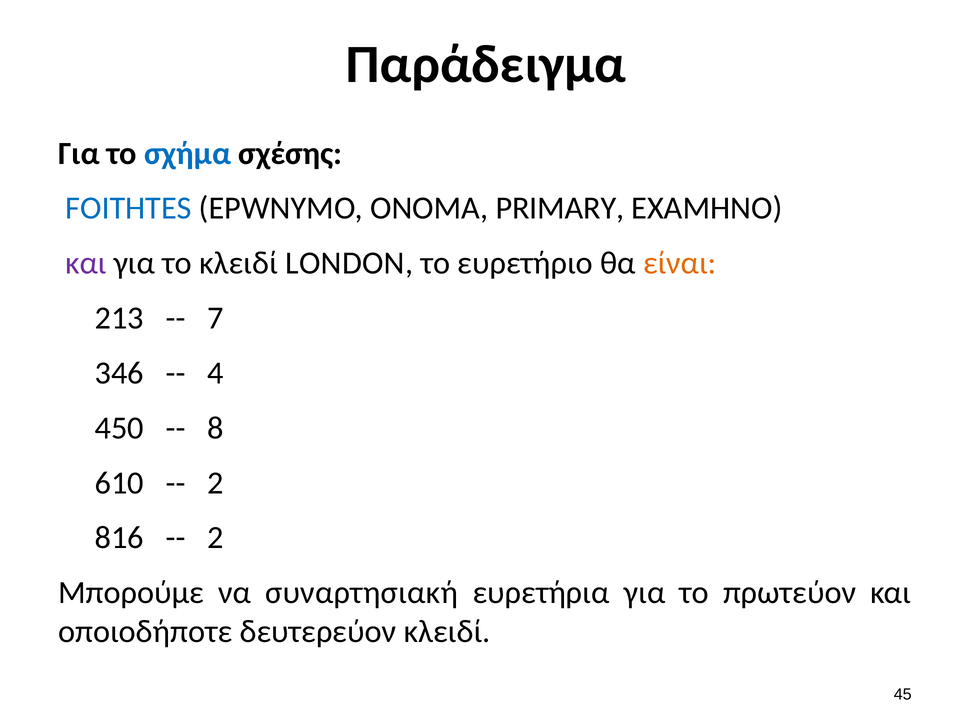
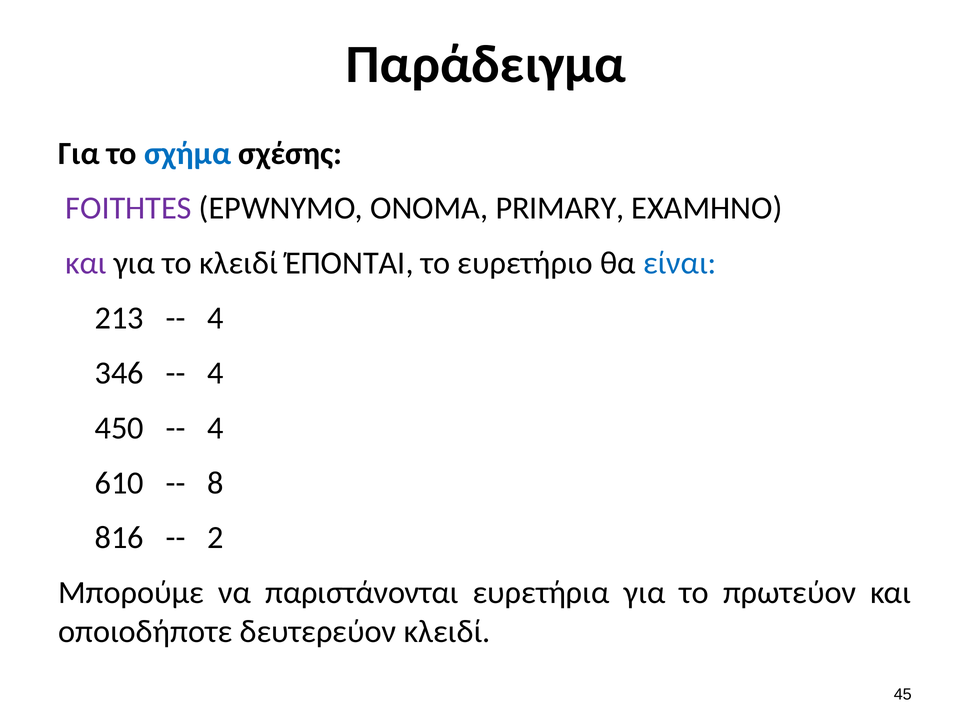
FOITHTES colour: blue -> purple
LONDON: LONDON -> ΈΠΟΝΤΑΙ
είναι colour: orange -> blue
7 at (216, 318): 7 -> 4
8 at (216, 428): 8 -> 4
2 at (216, 483): 2 -> 8
συναρτησιακή: συναρτησιακή -> παριστάνονται
